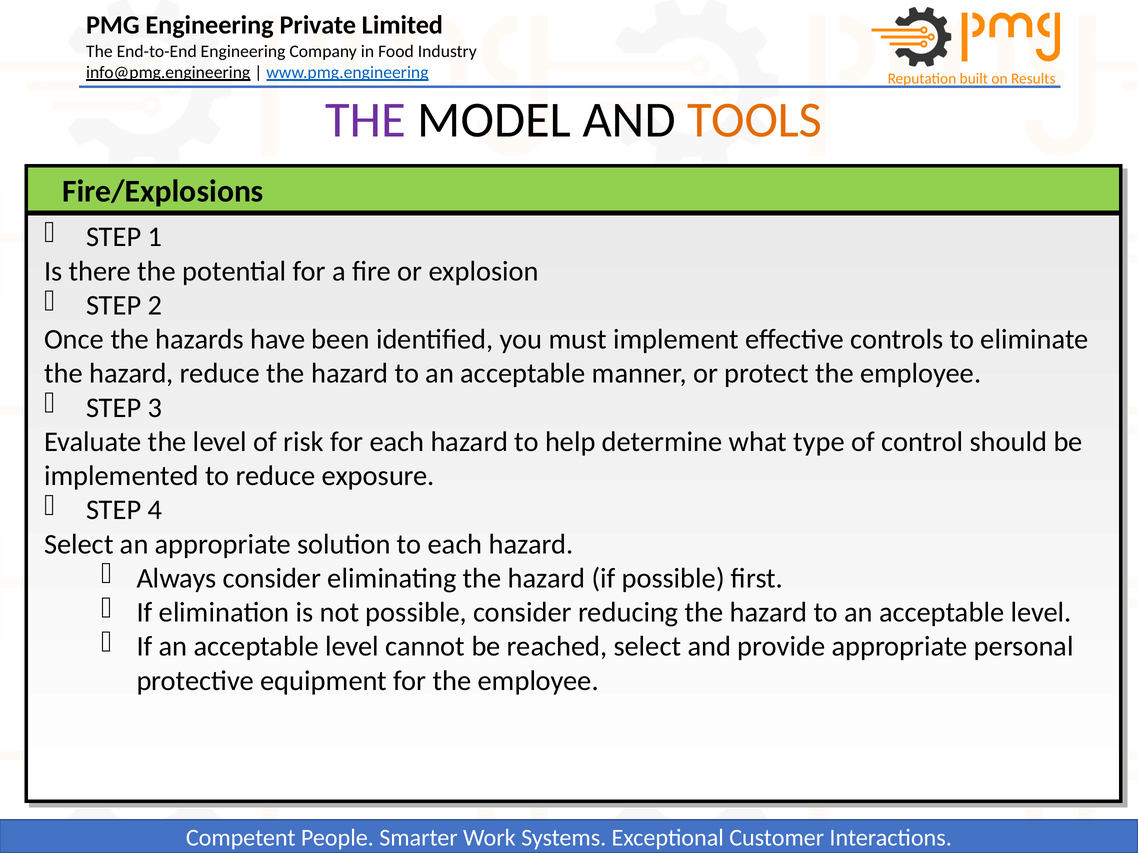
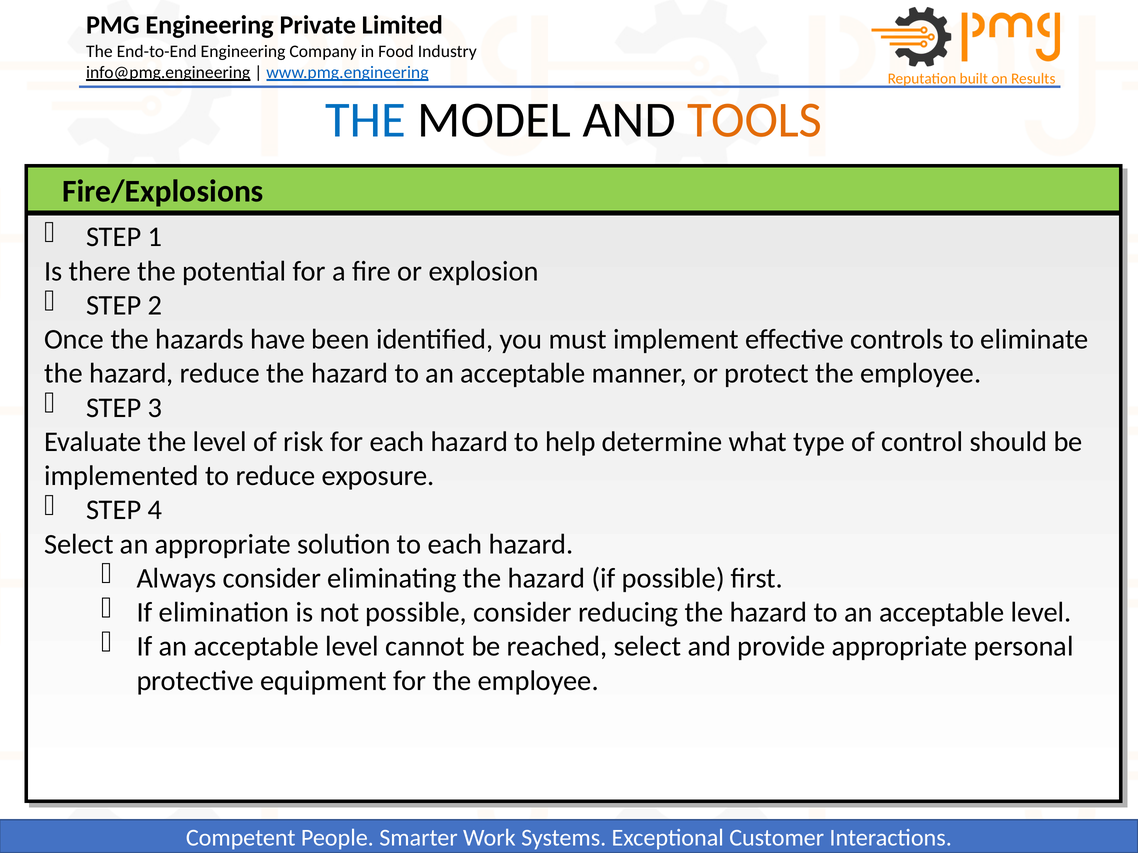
THE at (365, 120) colour: purple -> blue
